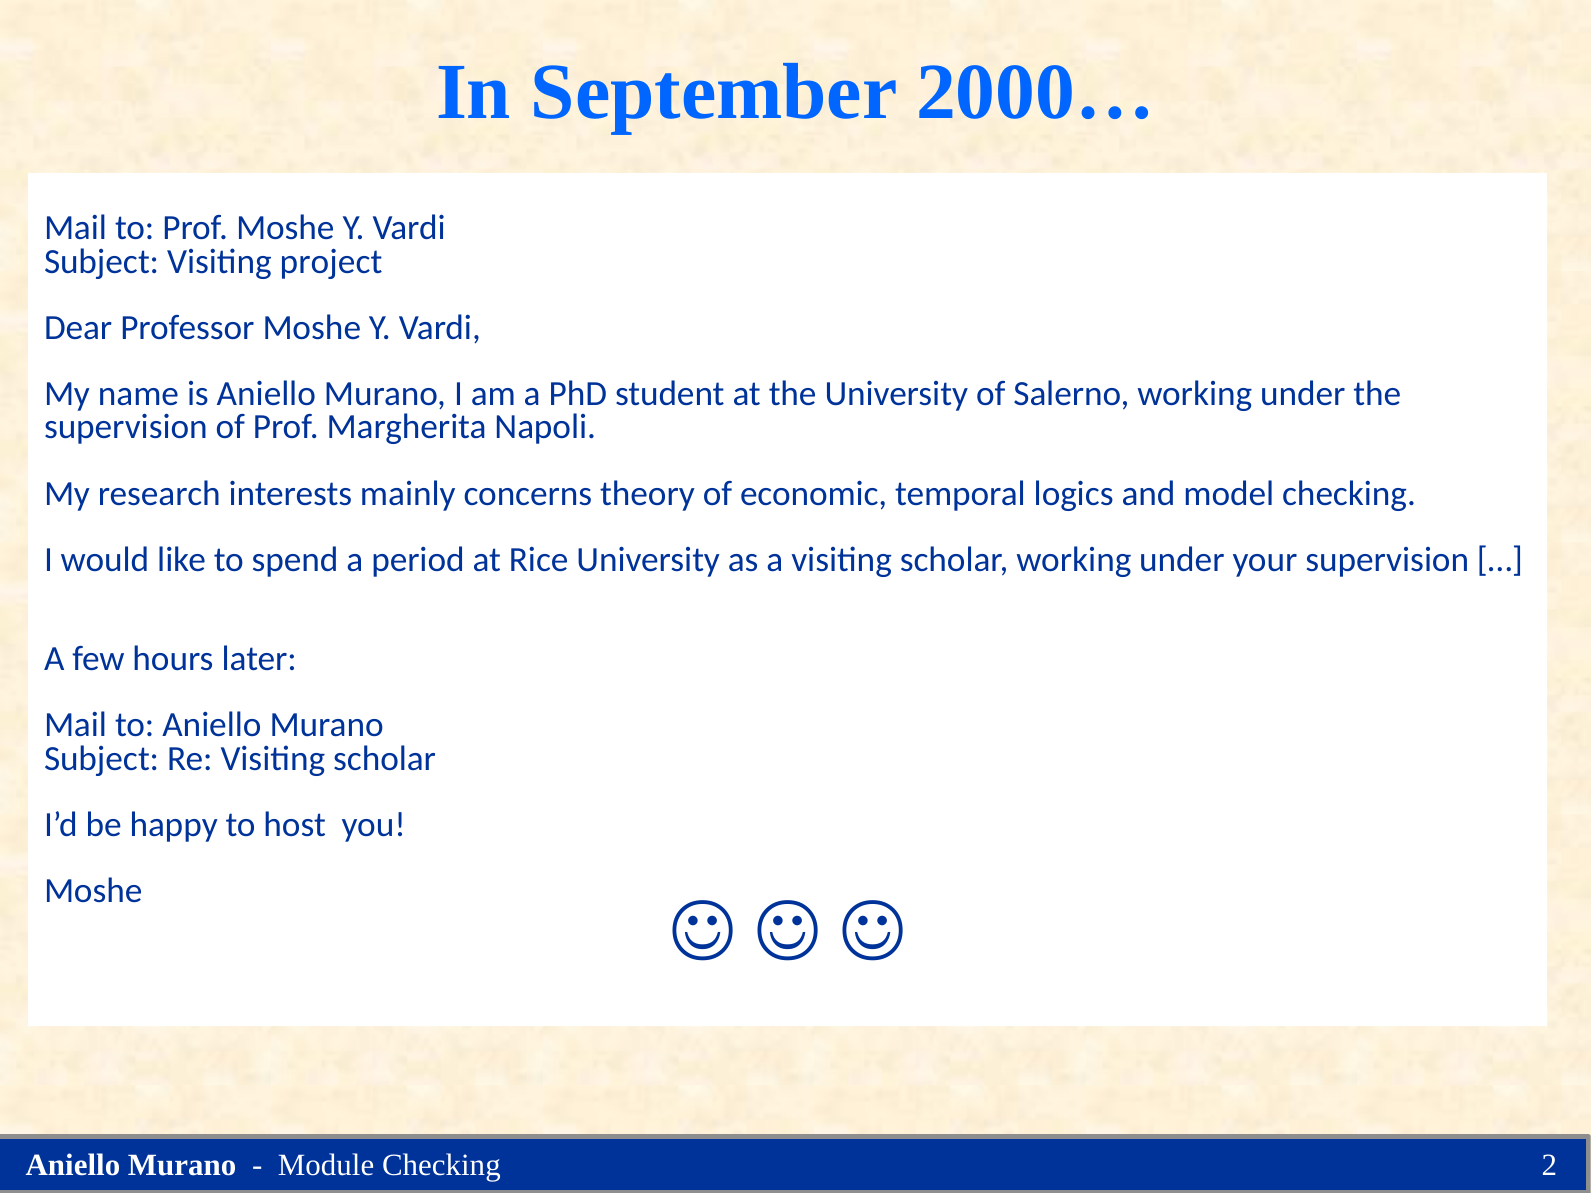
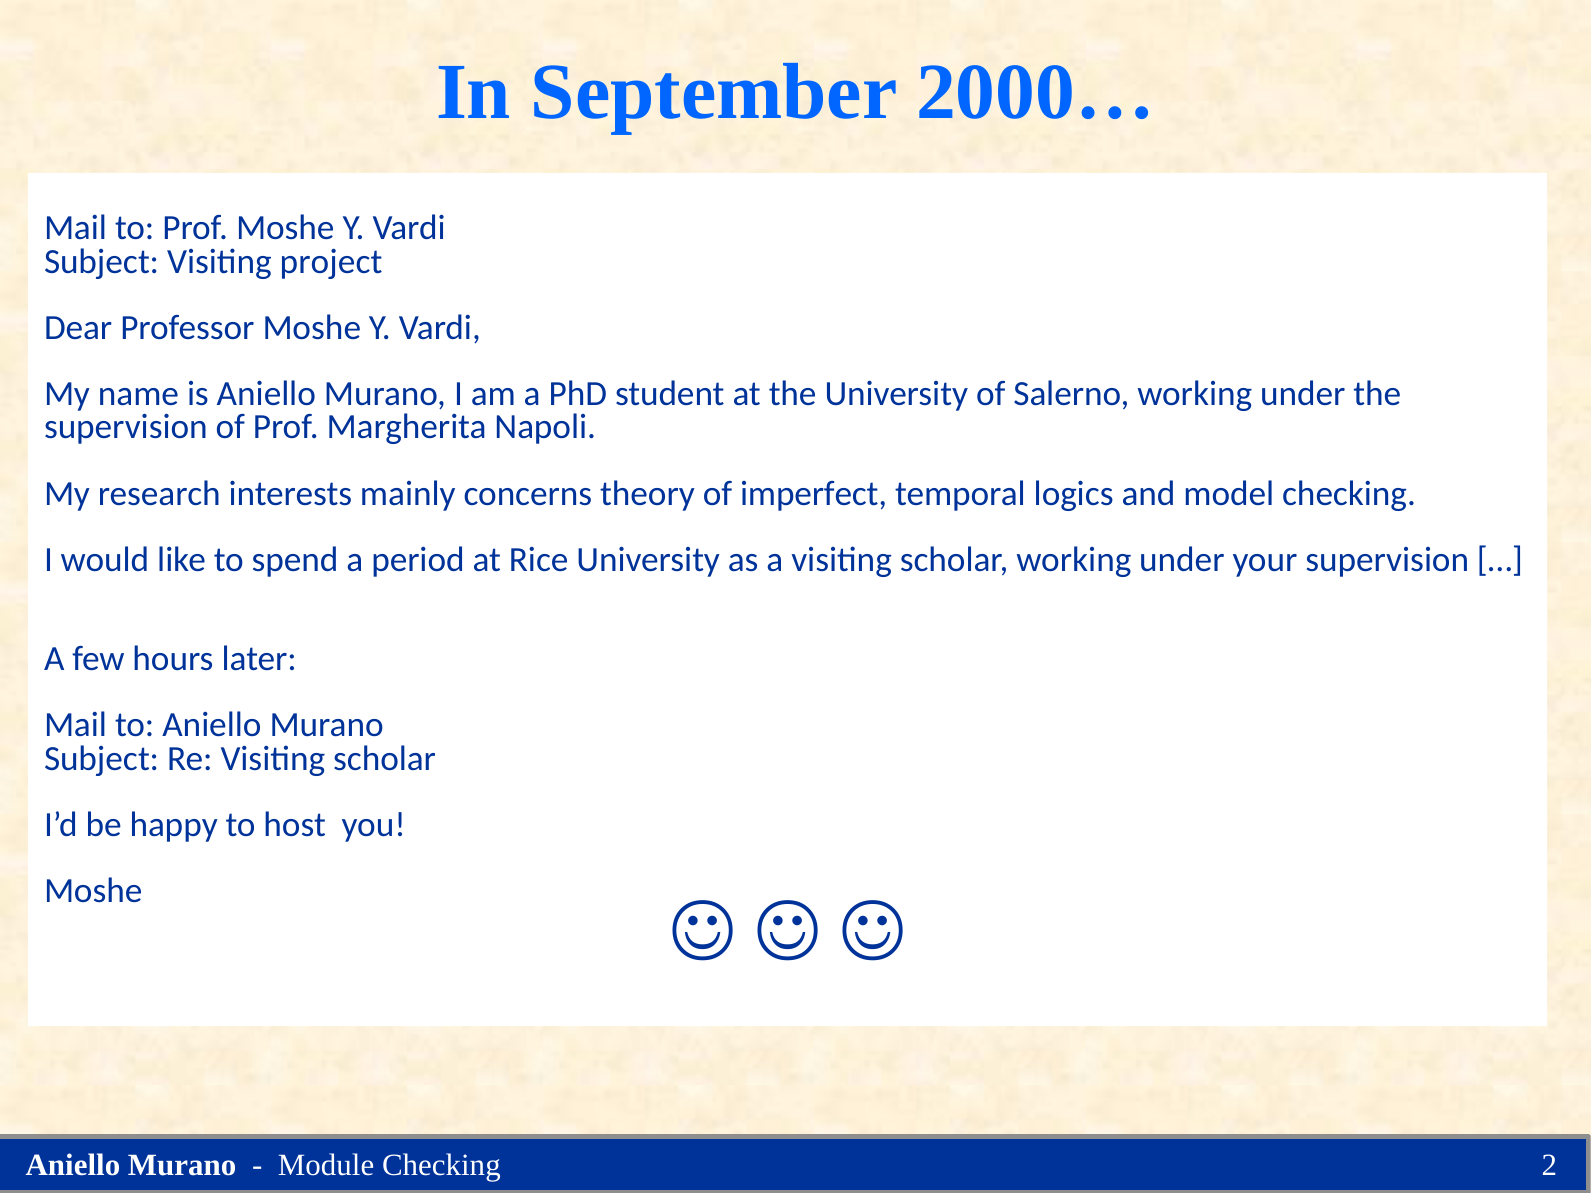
economic: economic -> imperfect
